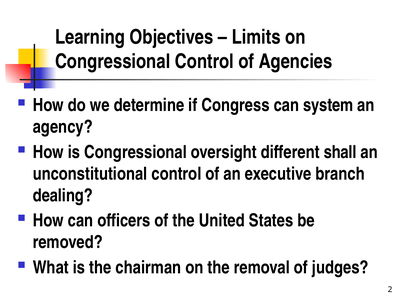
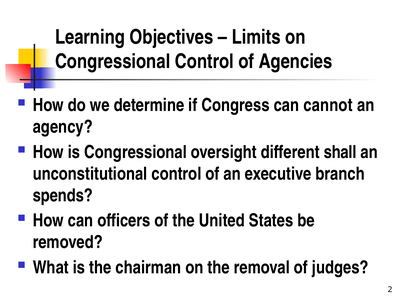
system: system -> cannot
dealing: dealing -> spends
